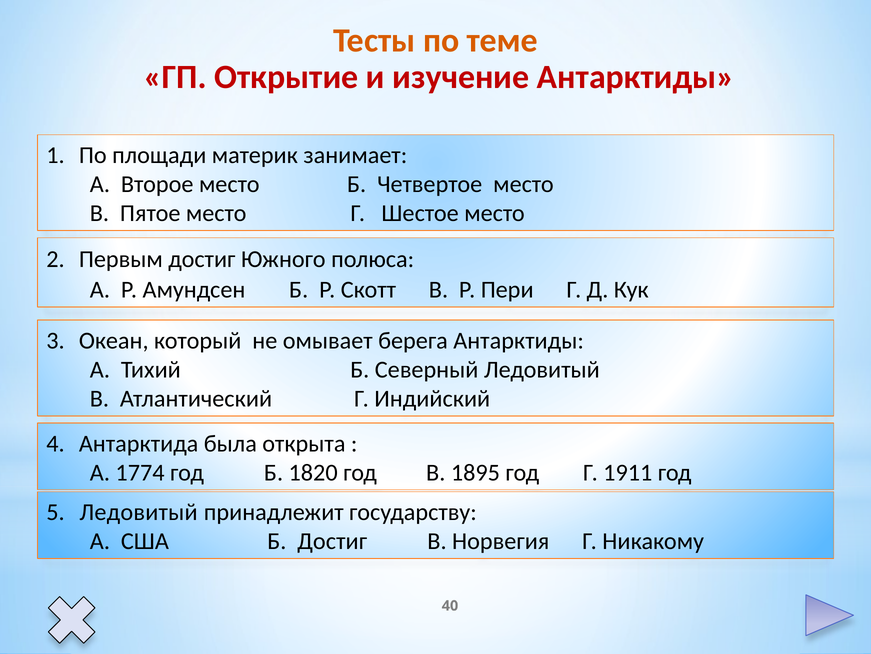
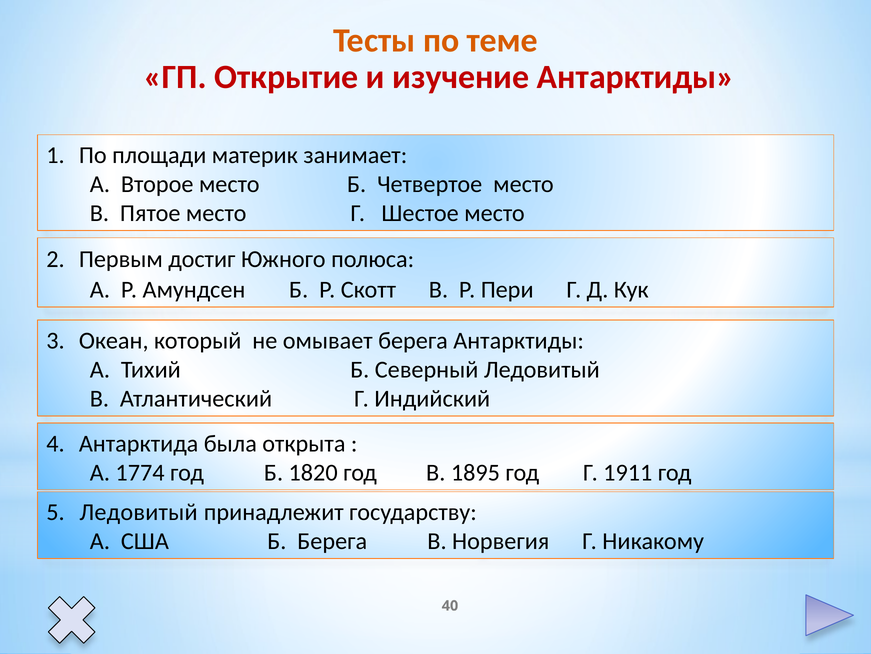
Б Достиг: Достиг -> Берега
